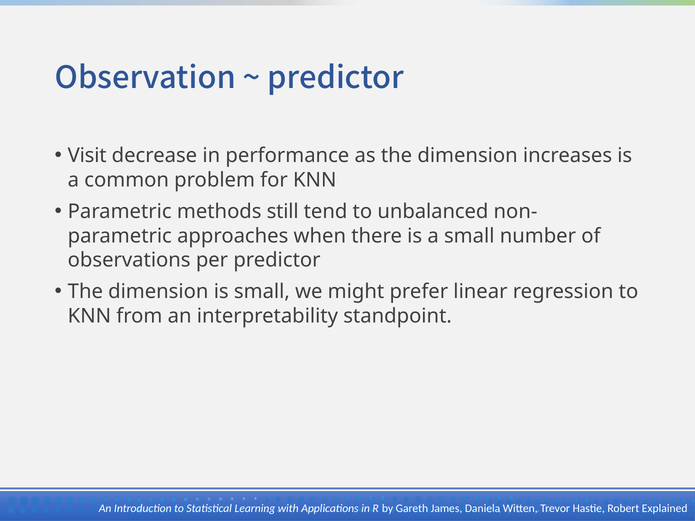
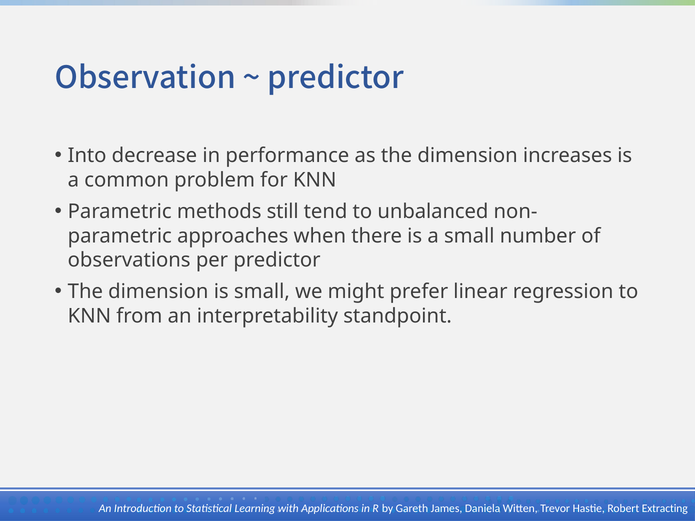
Visit: Visit -> Into
Explained: Explained -> Extracting
